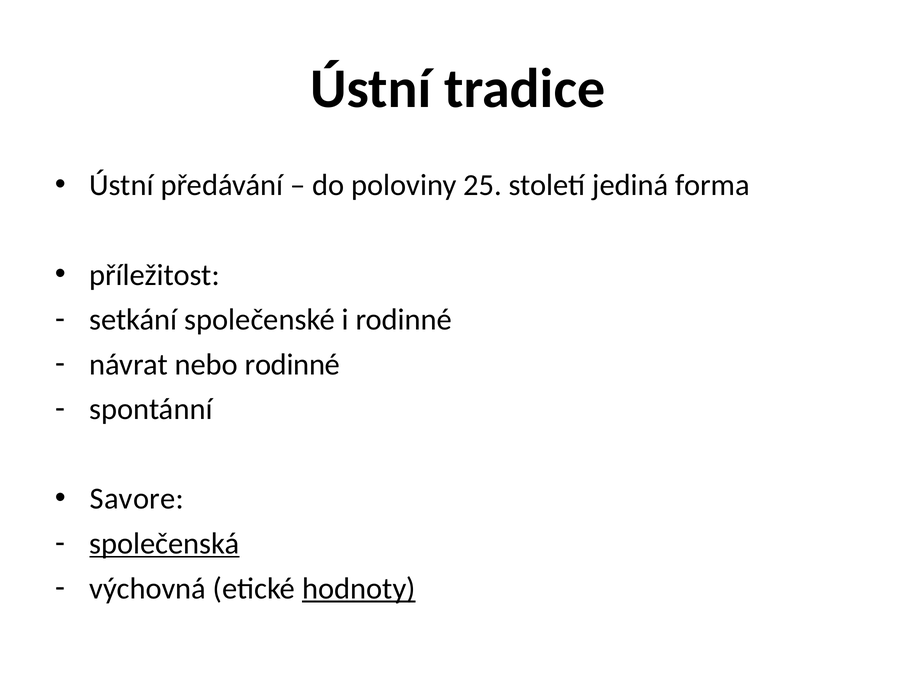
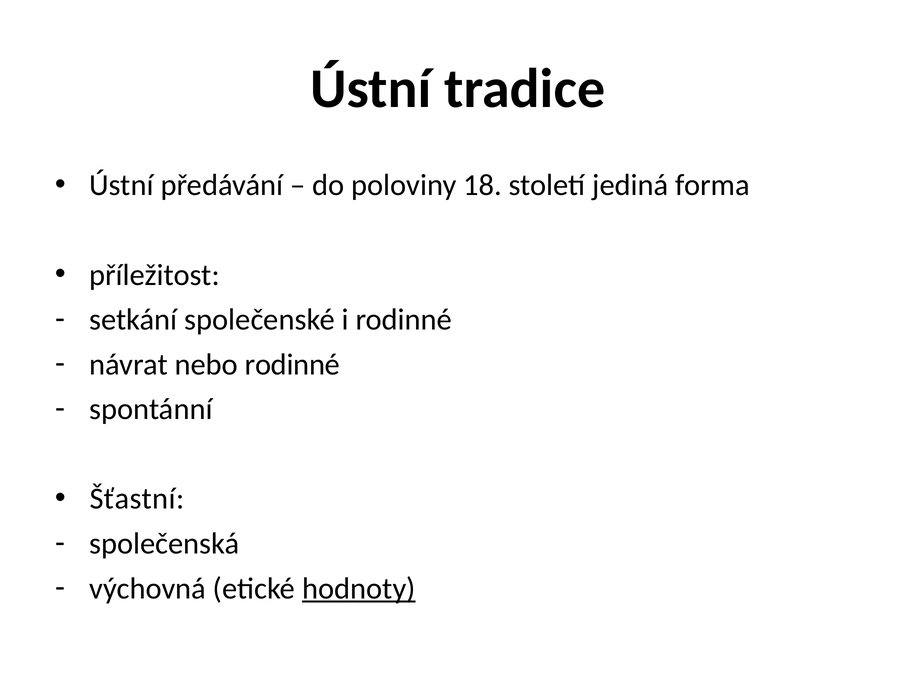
25: 25 -> 18
Savore: Savore -> Šťastní
společenská underline: present -> none
